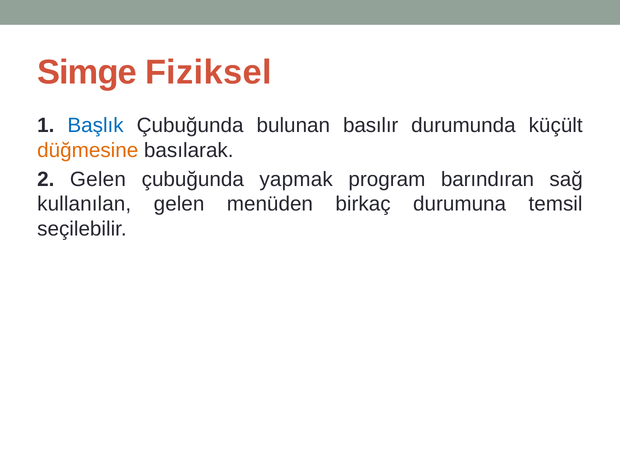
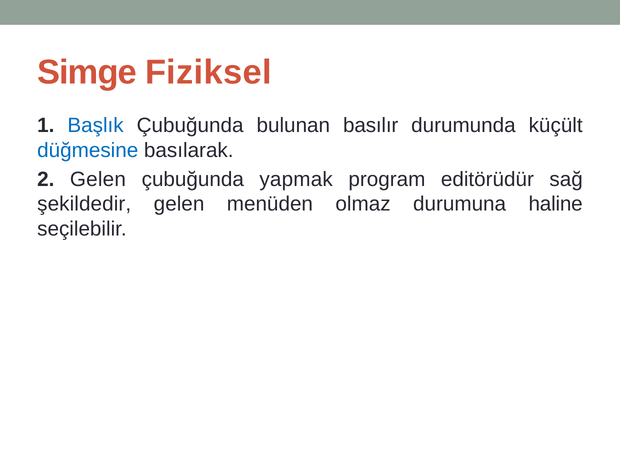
düğmesine colour: orange -> blue
barındıran: barındıran -> editörüdür
kullanılan: kullanılan -> şekildedir
birkaç: birkaç -> olmaz
temsil: temsil -> haline
